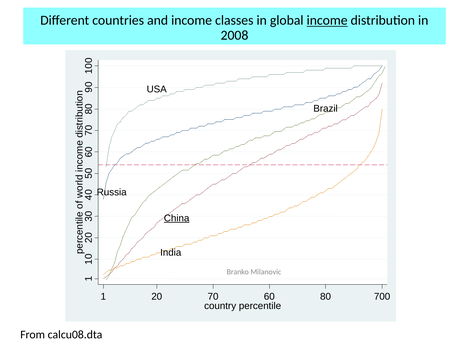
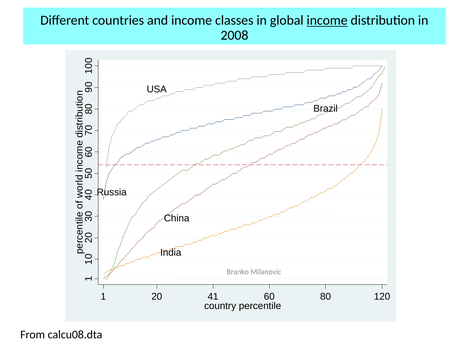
China underline: present -> none
70: 70 -> 41
700: 700 -> 120
